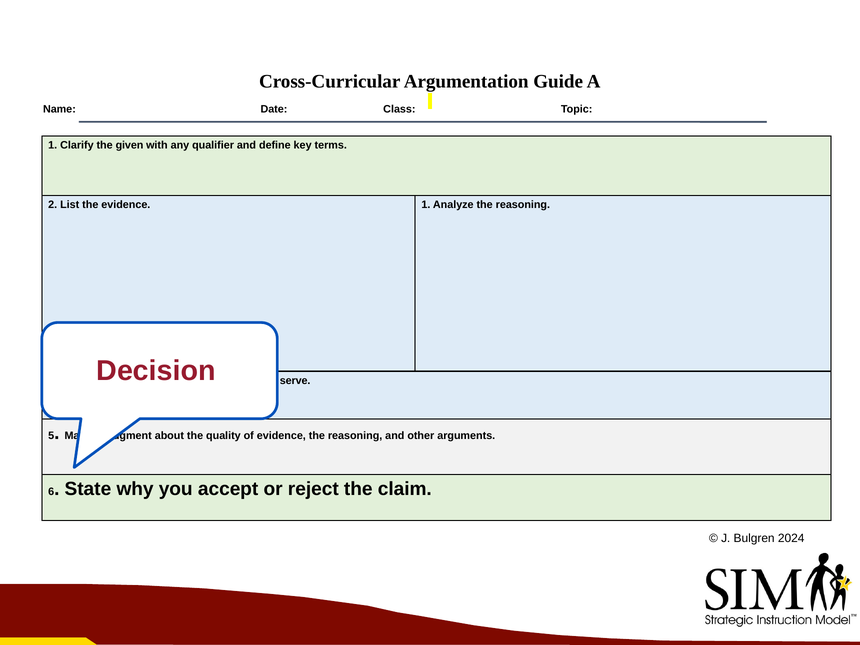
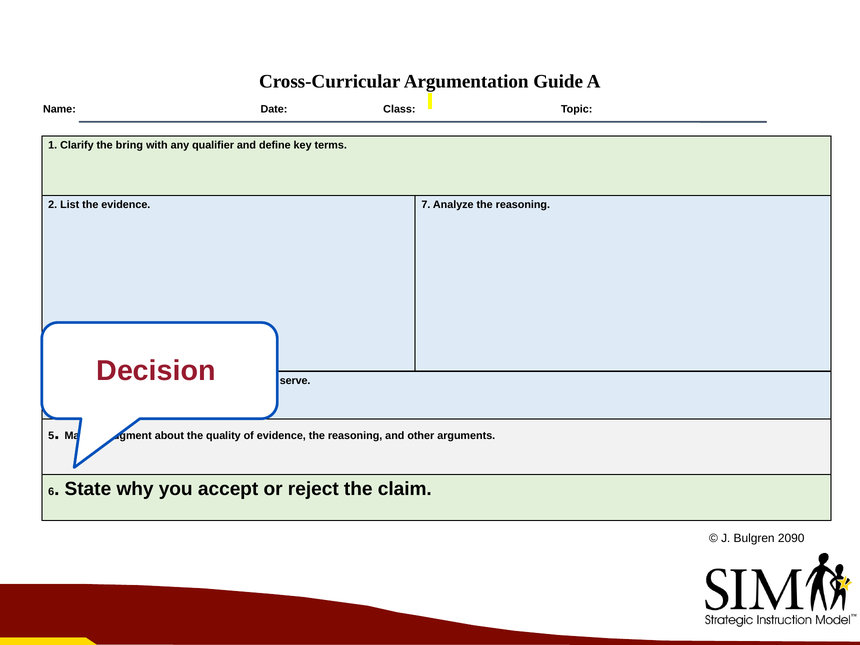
given: given -> bring
evidence 1: 1 -> 7
2024: 2024 -> 2090
